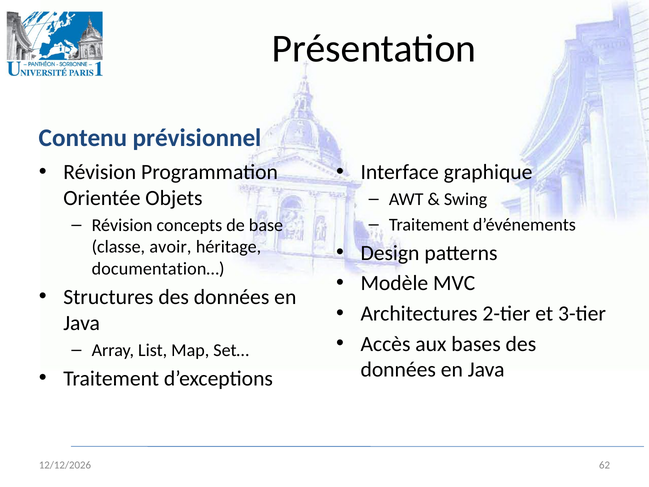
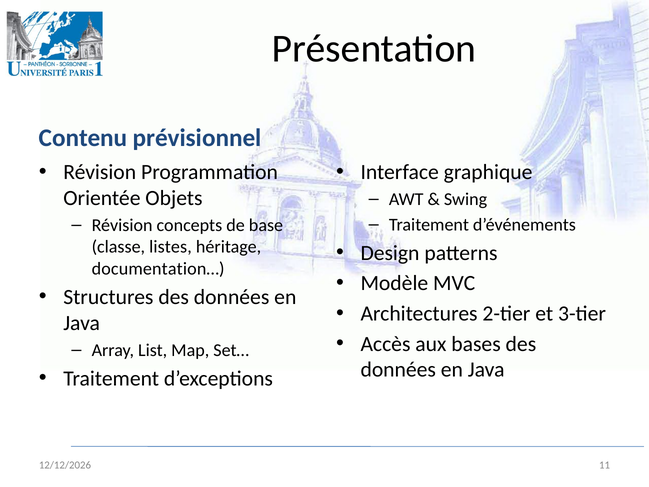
avoir: avoir -> listes
62: 62 -> 11
